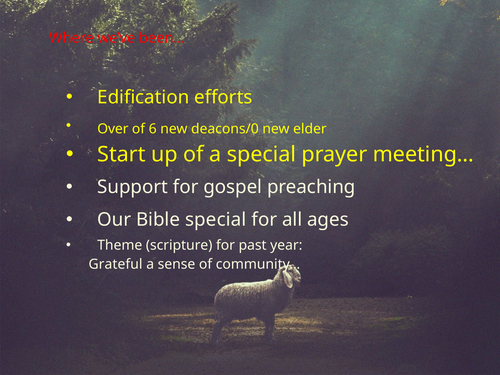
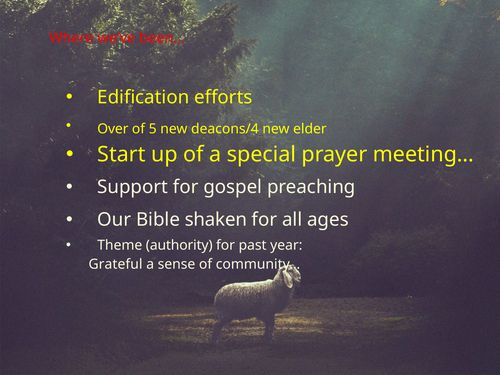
6: 6 -> 5
deacons/0: deacons/0 -> deacons/4
Bible special: special -> shaken
scripture: scripture -> authority
